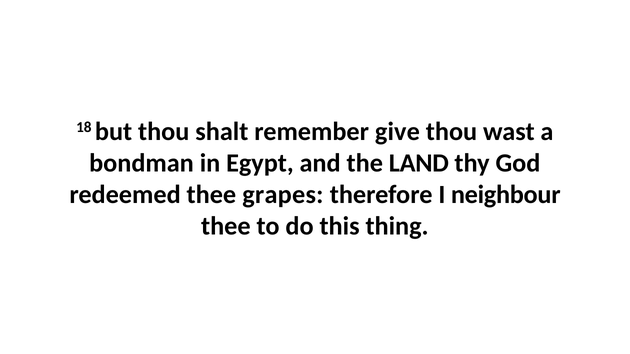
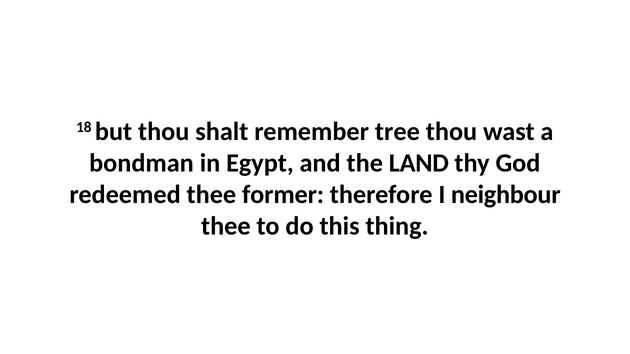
give: give -> tree
grapes: grapes -> former
